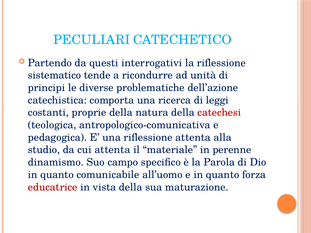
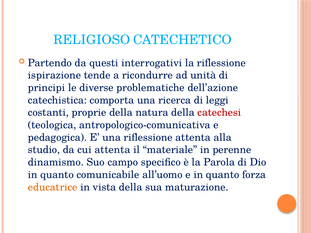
PECULIARI: PECULIARI -> RELIGIOSO
sistematico: sistematico -> ispirazione
educatrice colour: red -> orange
